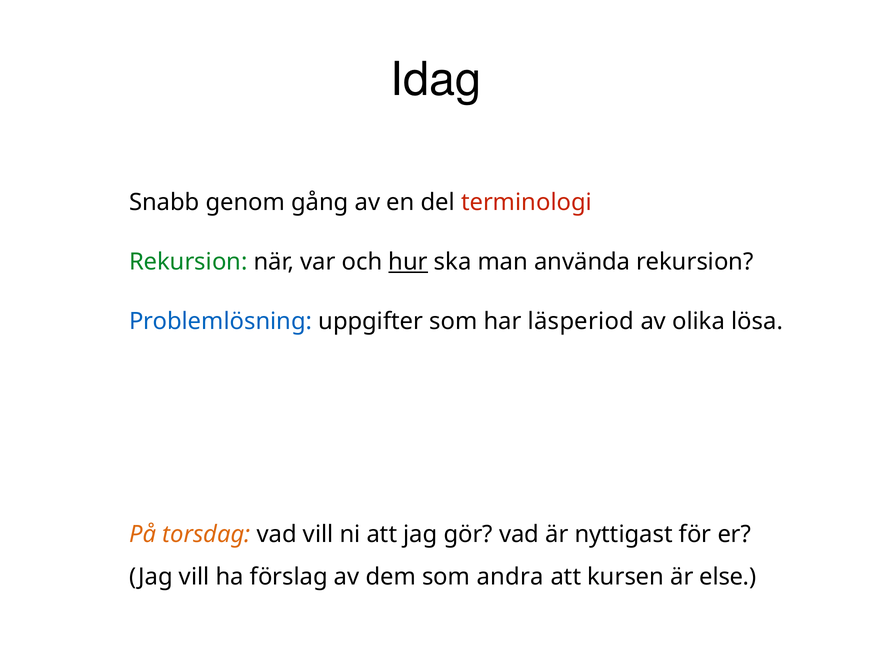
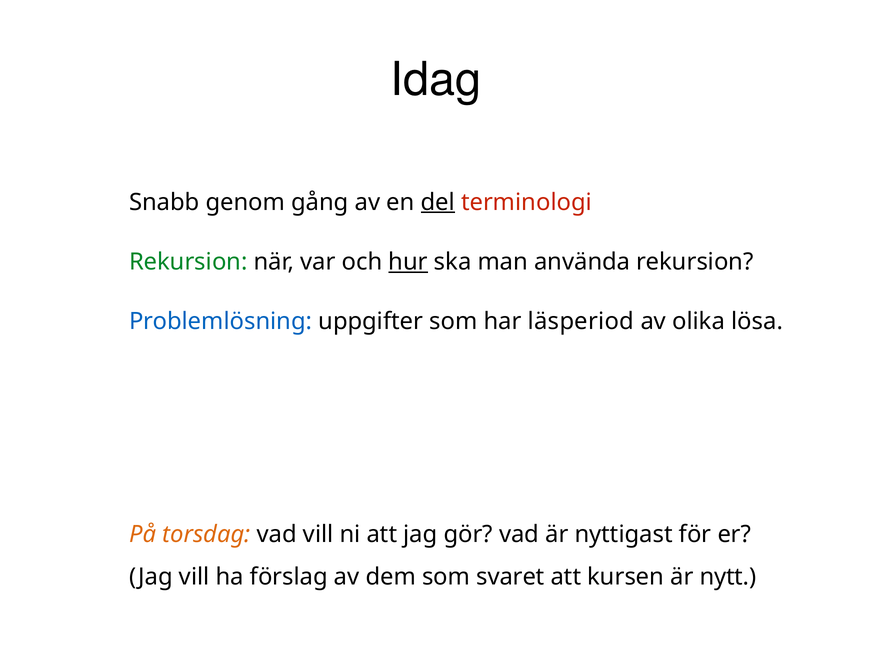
del underline: none -> present
andra: andra -> svaret
else: else -> nytt
